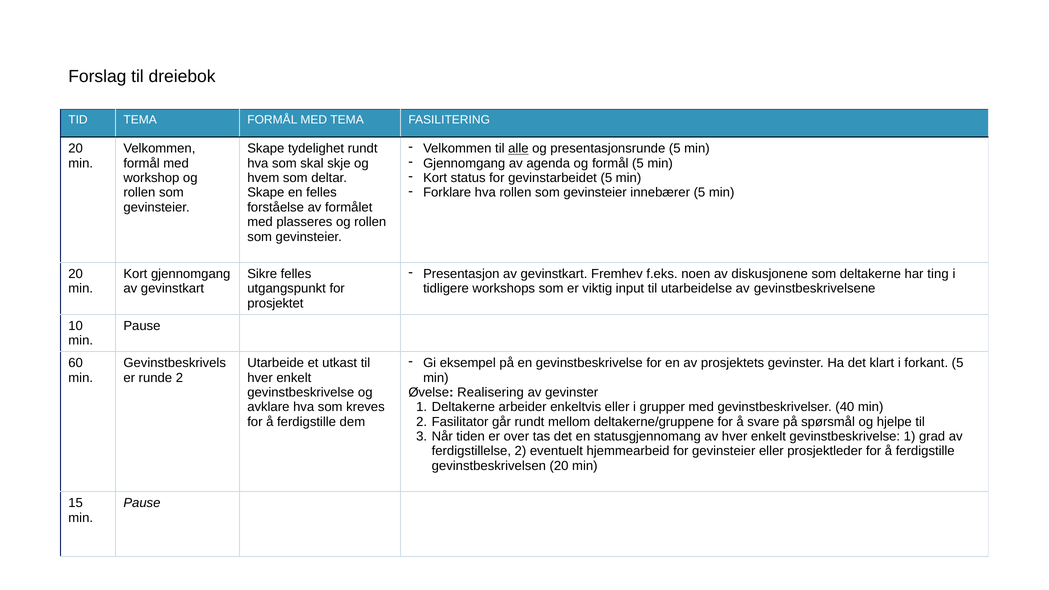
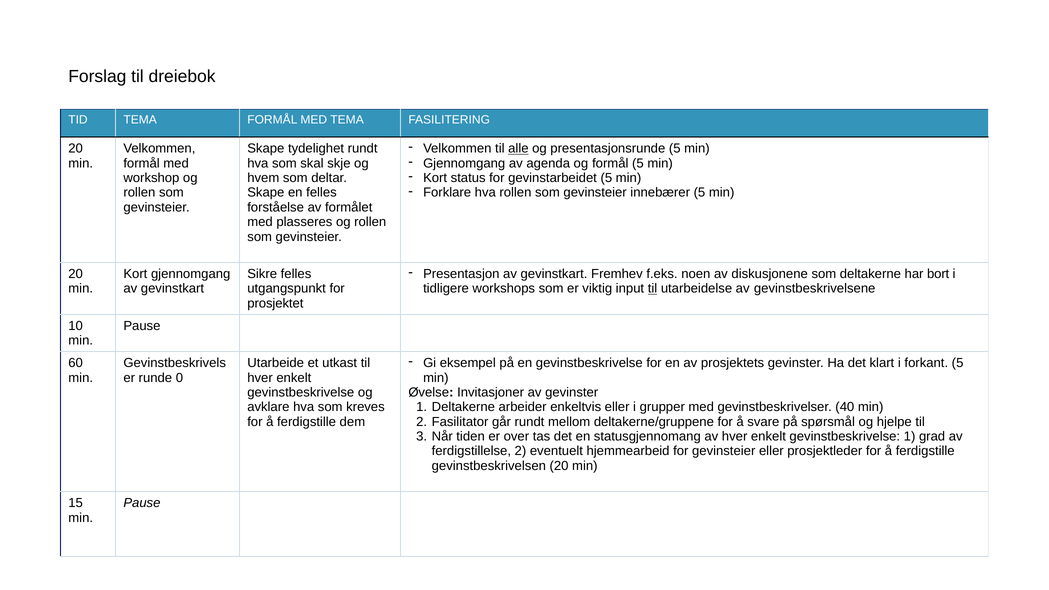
ting: ting -> bort
til at (653, 289) underline: none -> present
runde 2: 2 -> 0
Realisering: Realisering -> Invitasjoner
